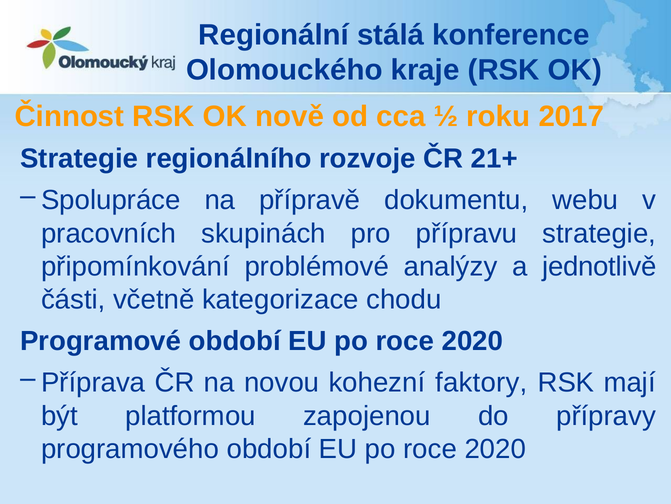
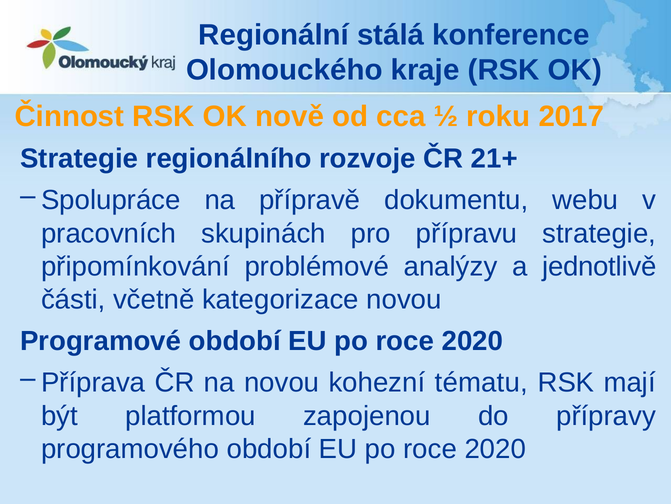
kategorizace chodu: chodu -> novou
faktory: faktory -> tématu
